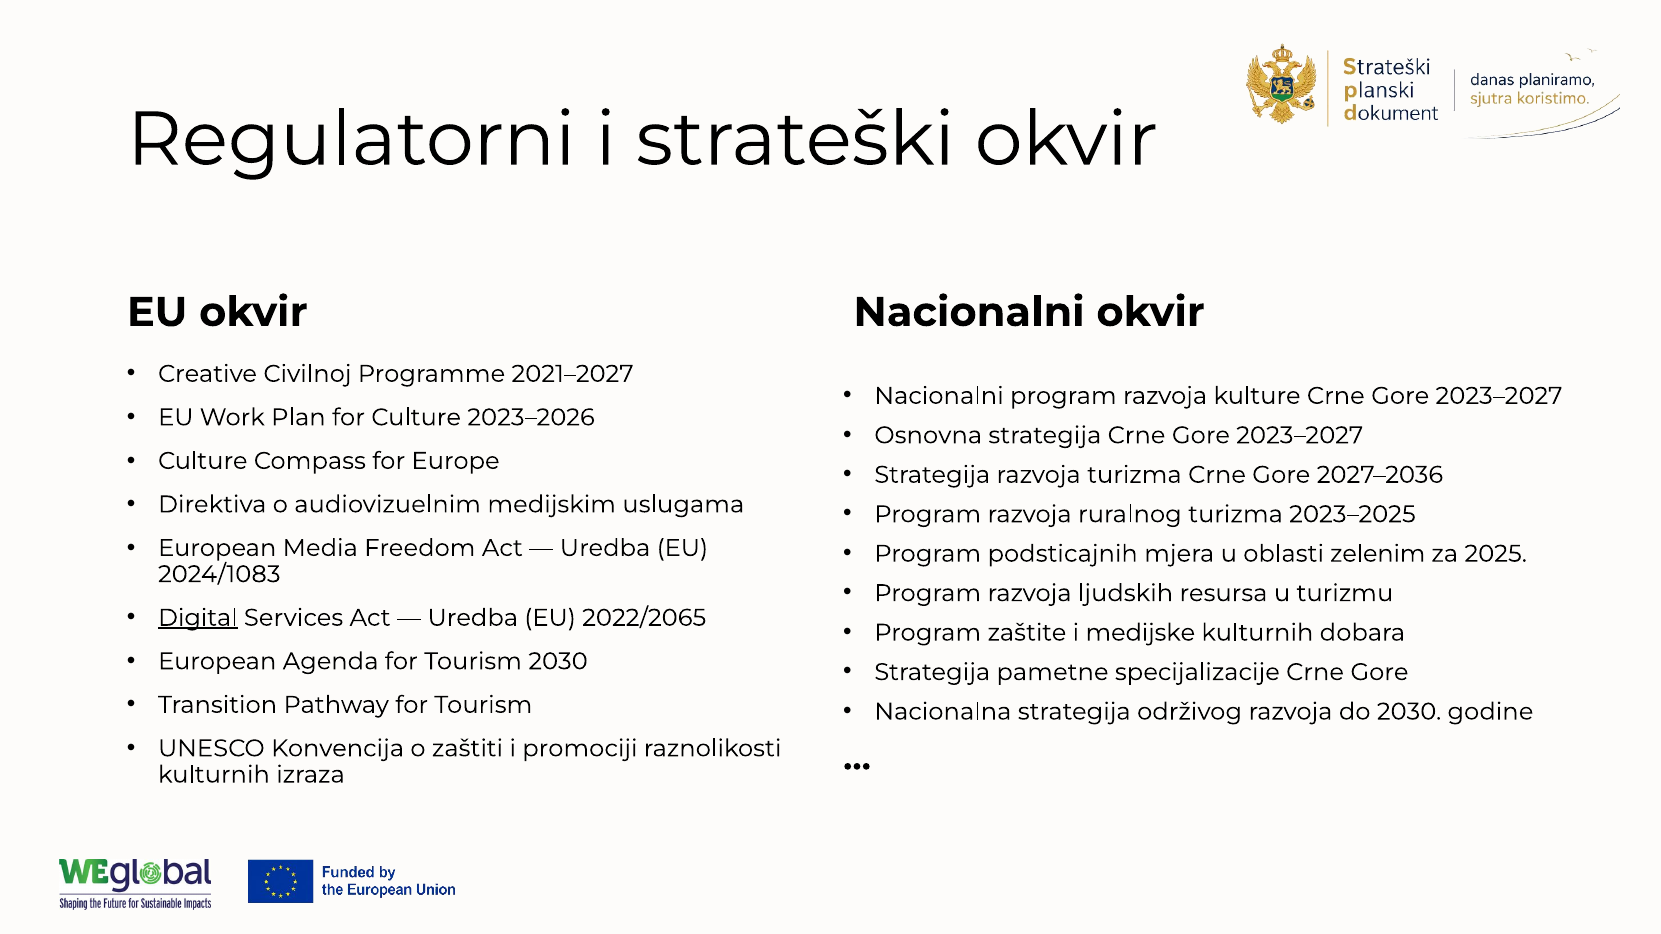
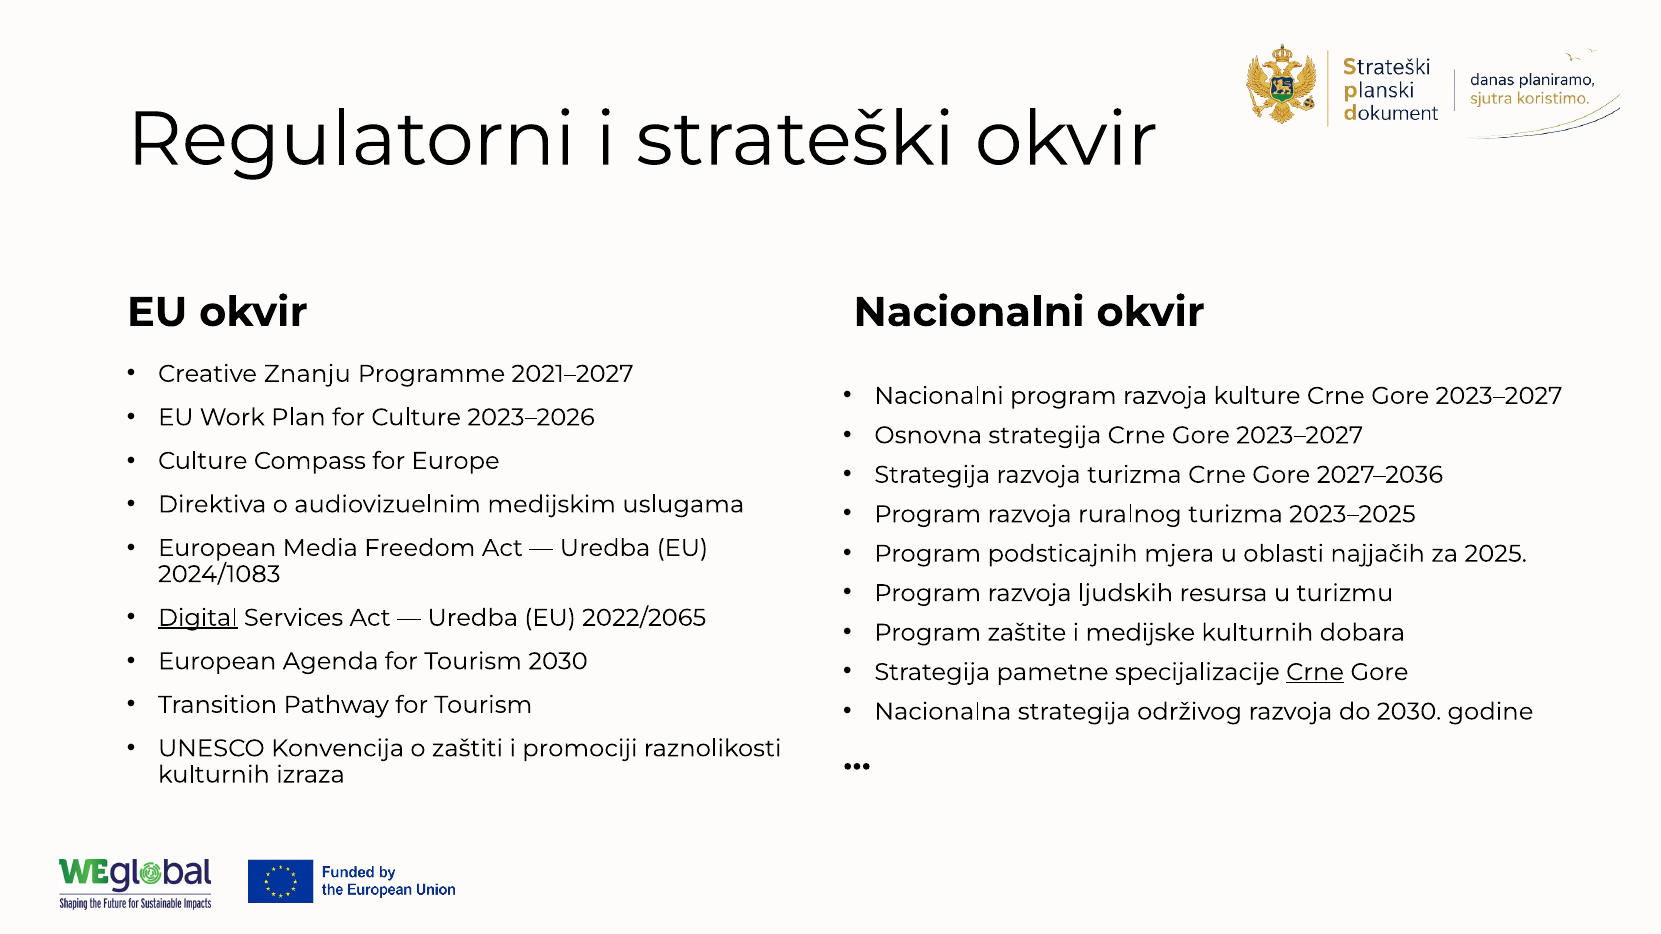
Civilnoj: Civilnoj -> Znanju
zelenim: zelenim -> najjačih
Crne at (1315, 672) underline: none -> present
